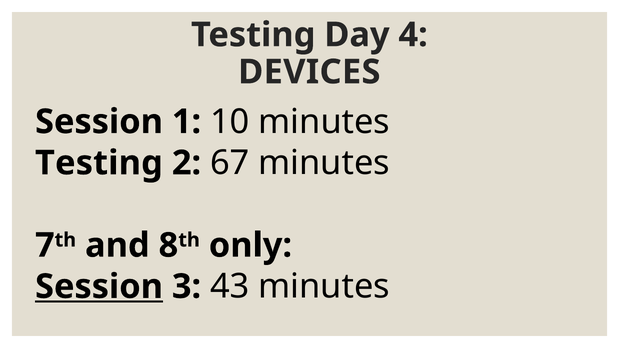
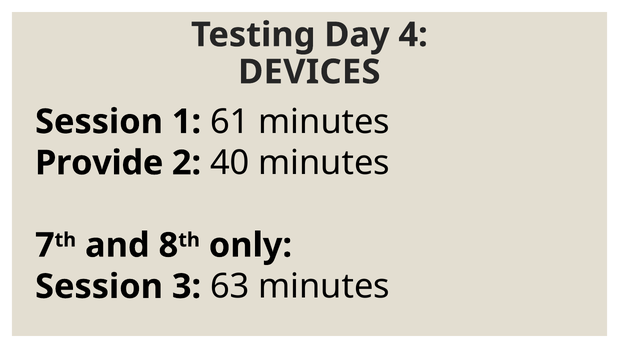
10: 10 -> 61
Testing at (99, 163): Testing -> Provide
67: 67 -> 40
Session at (99, 287) underline: present -> none
43: 43 -> 63
